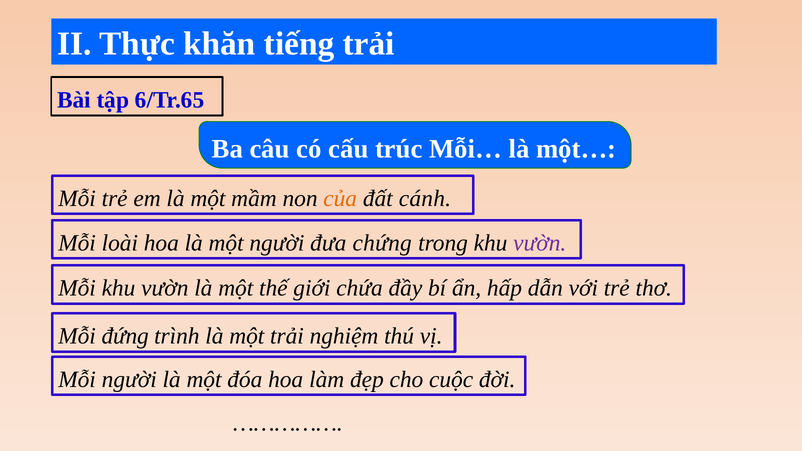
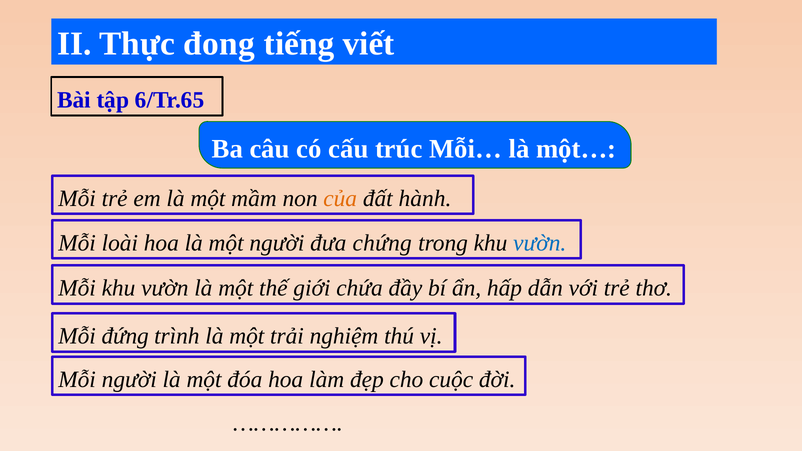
khăn: khăn -> đong
tiếng trải: trải -> viết
cánh: cánh -> hành
vườn at (540, 243) colour: purple -> blue
